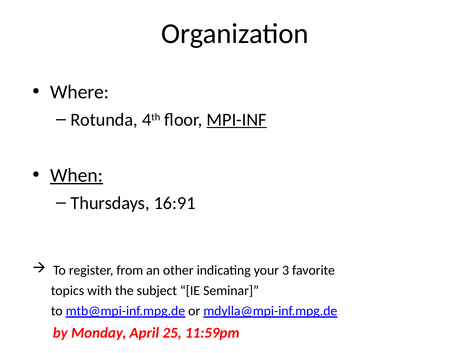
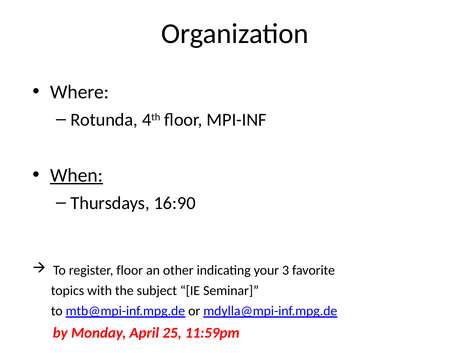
MPI-INF underline: present -> none
16:91: 16:91 -> 16:90
register from: from -> floor
